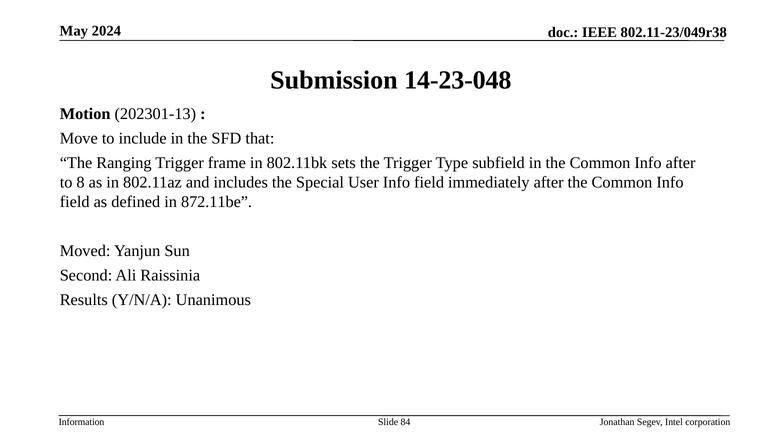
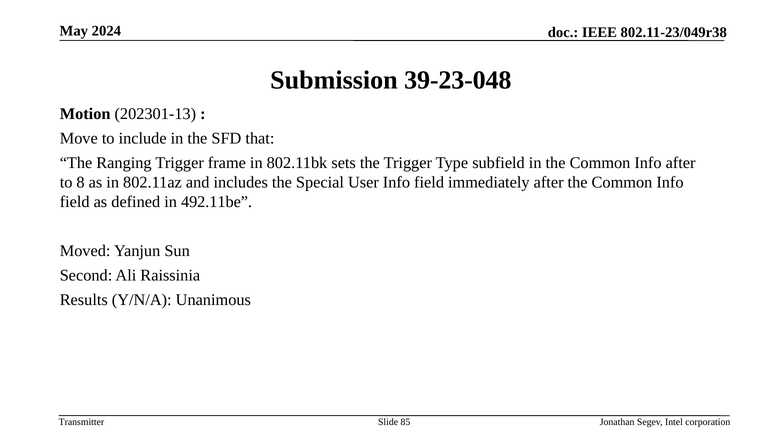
14-23-048: 14-23-048 -> 39-23-048
872.11be: 872.11be -> 492.11be
Information: Information -> Transmitter
84: 84 -> 85
